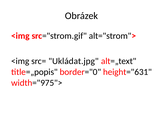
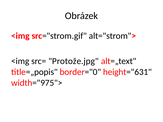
Ukládat.jpg: Ukládat.jpg -> Protože.jpg
